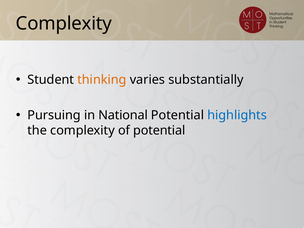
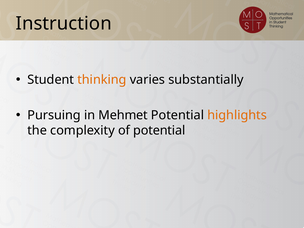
Complexity at (64, 24): Complexity -> Instruction
National: National -> Mehmet
highlights colour: blue -> orange
